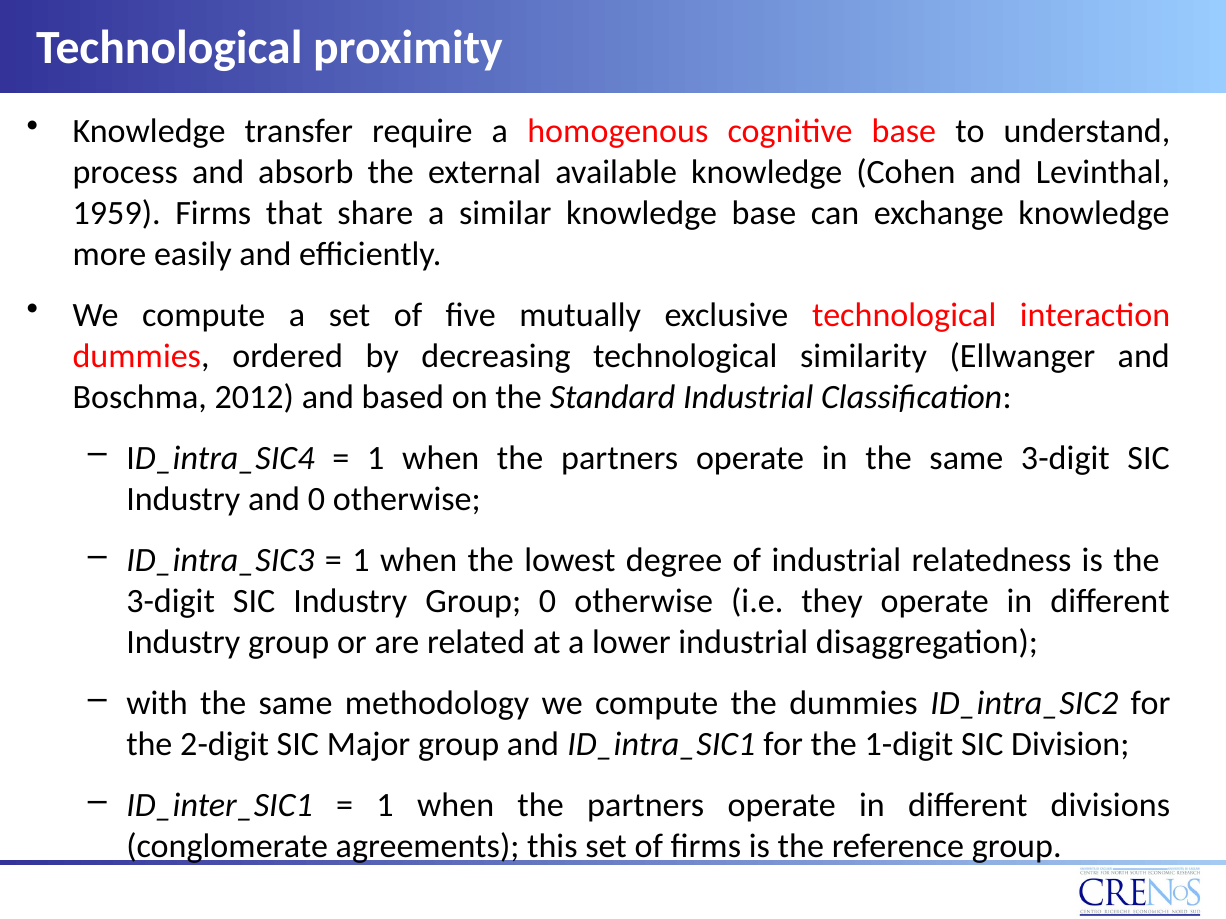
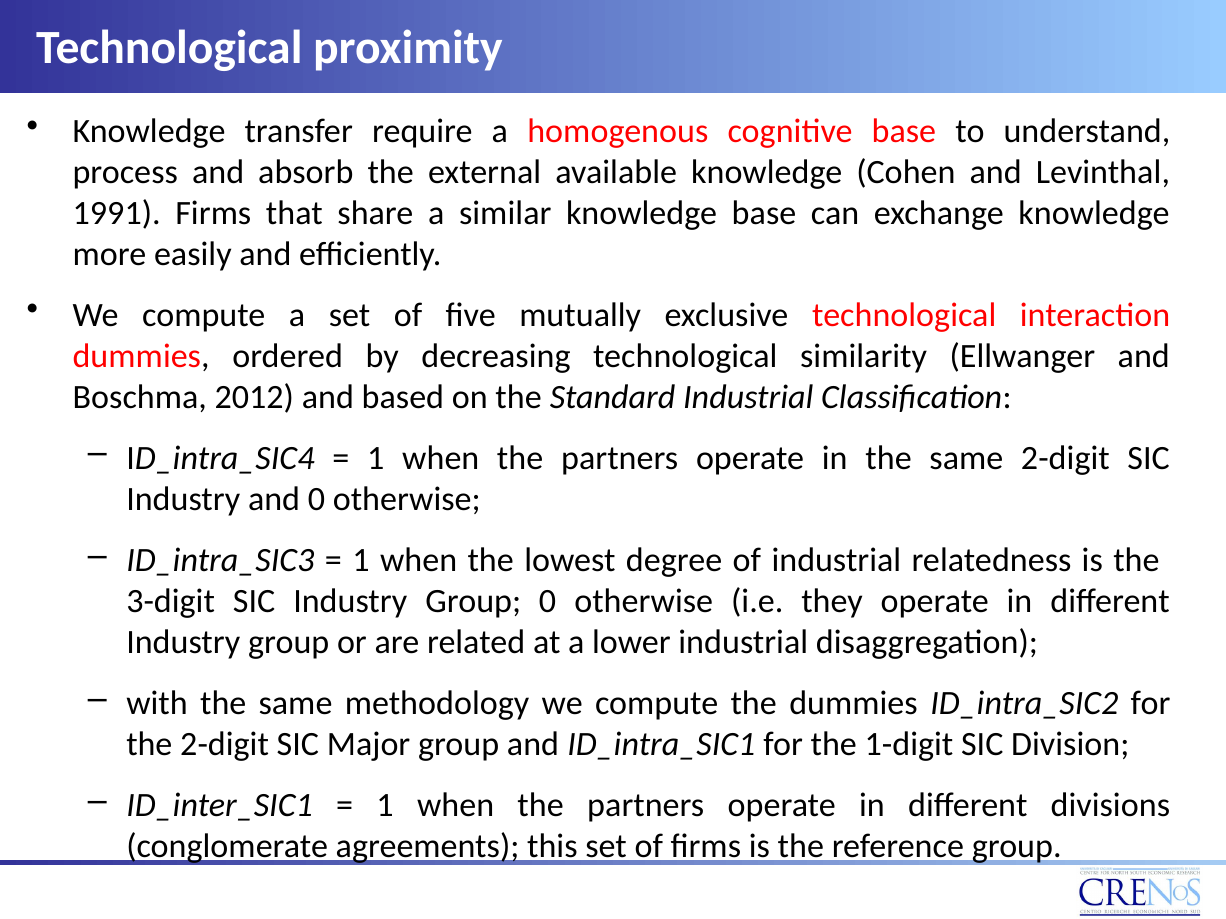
1959: 1959 -> 1991
same 3-digit: 3-digit -> 2-digit
